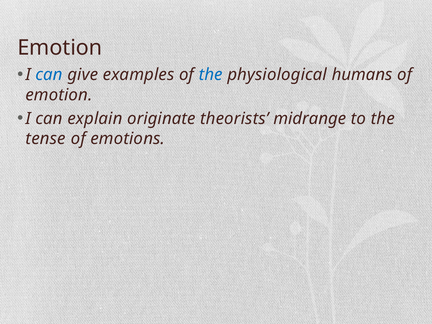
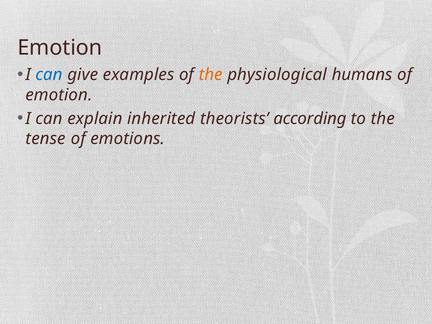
the at (211, 75) colour: blue -> orange
originate: originate -> inherited
midrange: midrange -> according
